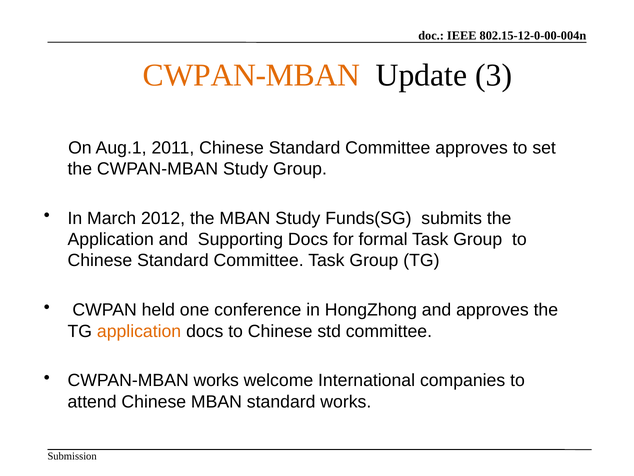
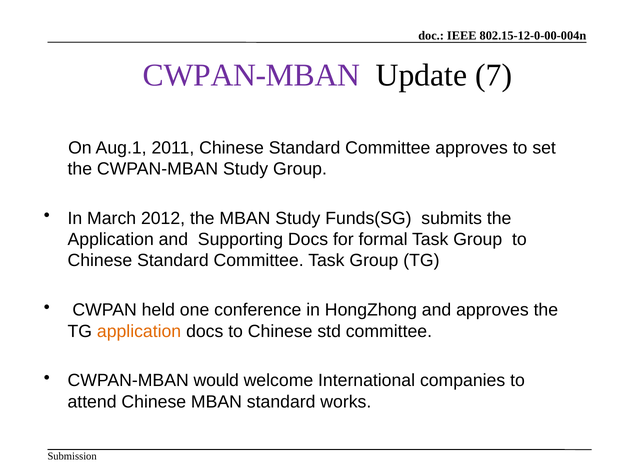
CWPAN-MBAN at (251, 75) colour: orange -> purple
3: 3 -> 7
CWPAN-MBAN works: works -> would
